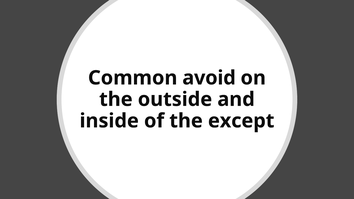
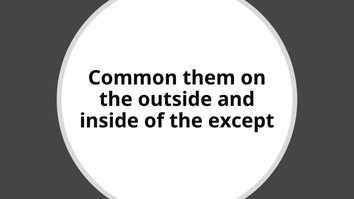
avoid: avoid -> them
